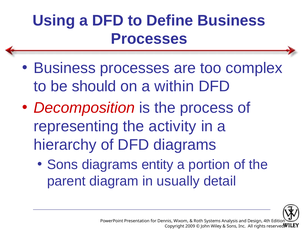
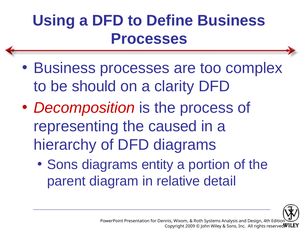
within: within -> clarity
activity: activity -> caused
usually: usually -> relative
